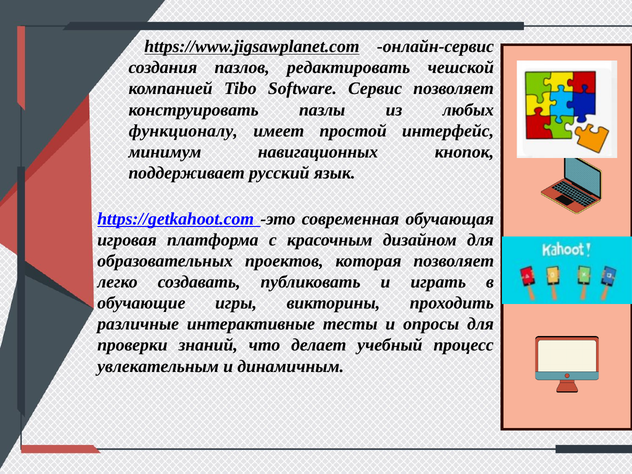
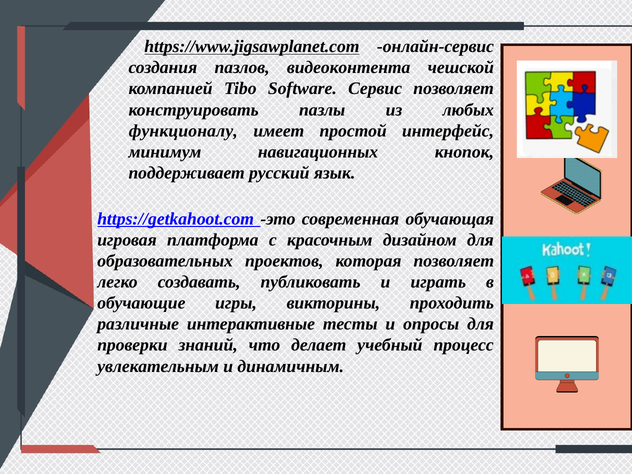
редактировать: редактировать -> видеоконтента
